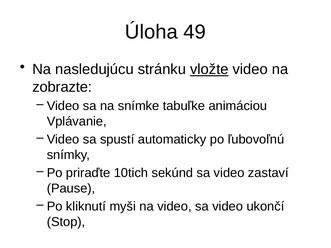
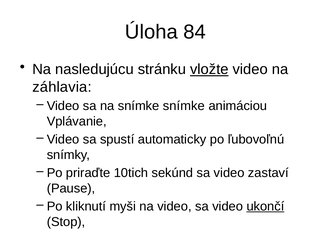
49: 49 -> 84
zobrazte: zobrazte -> záhlavia
snímke tabuľke: tabuľke -> snímke
ukončí underline: none -> present
